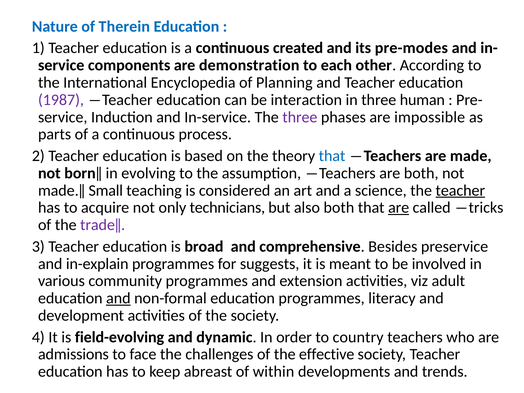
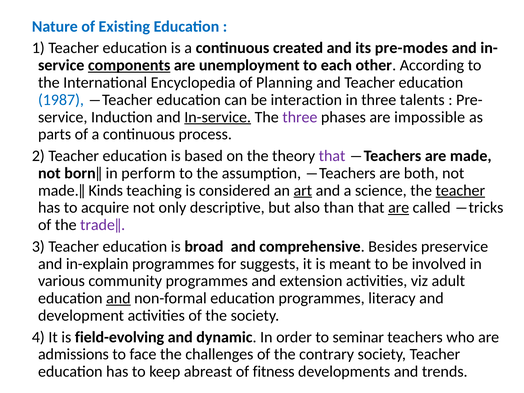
Therein: Therein -> Existing
components underline: none -> present
demonstration: demonstration -> unemployment
1987 colour: purple -> blue
human: human -> talents
In-service underline: none -> present
that at (332, 156) colour: blue -> purple
evolving: evolving -> perform
Small: Small -> Kinds
art underline: none -> present
technicians: technicians -> descriptive
also both: both -> than
country: country -> seminar
effective: effective -> contrary
within: within -> fitness
